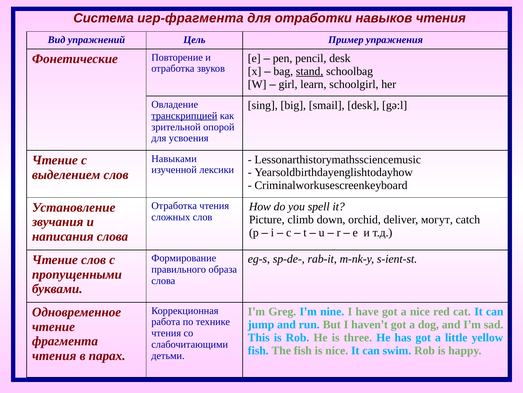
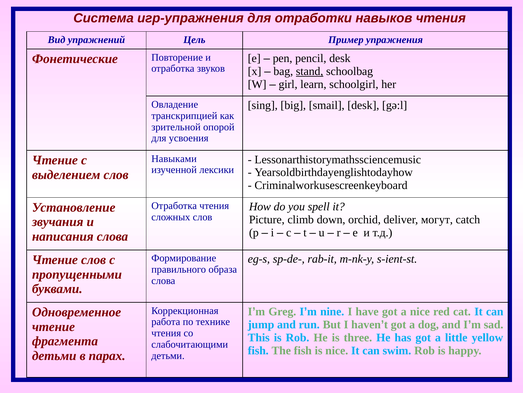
игр-фрагмента: игр-фрагмента -> игр-упражнения
транскрипцией underline: present -> none
чтения at (54, 355): чтения -> детьми
